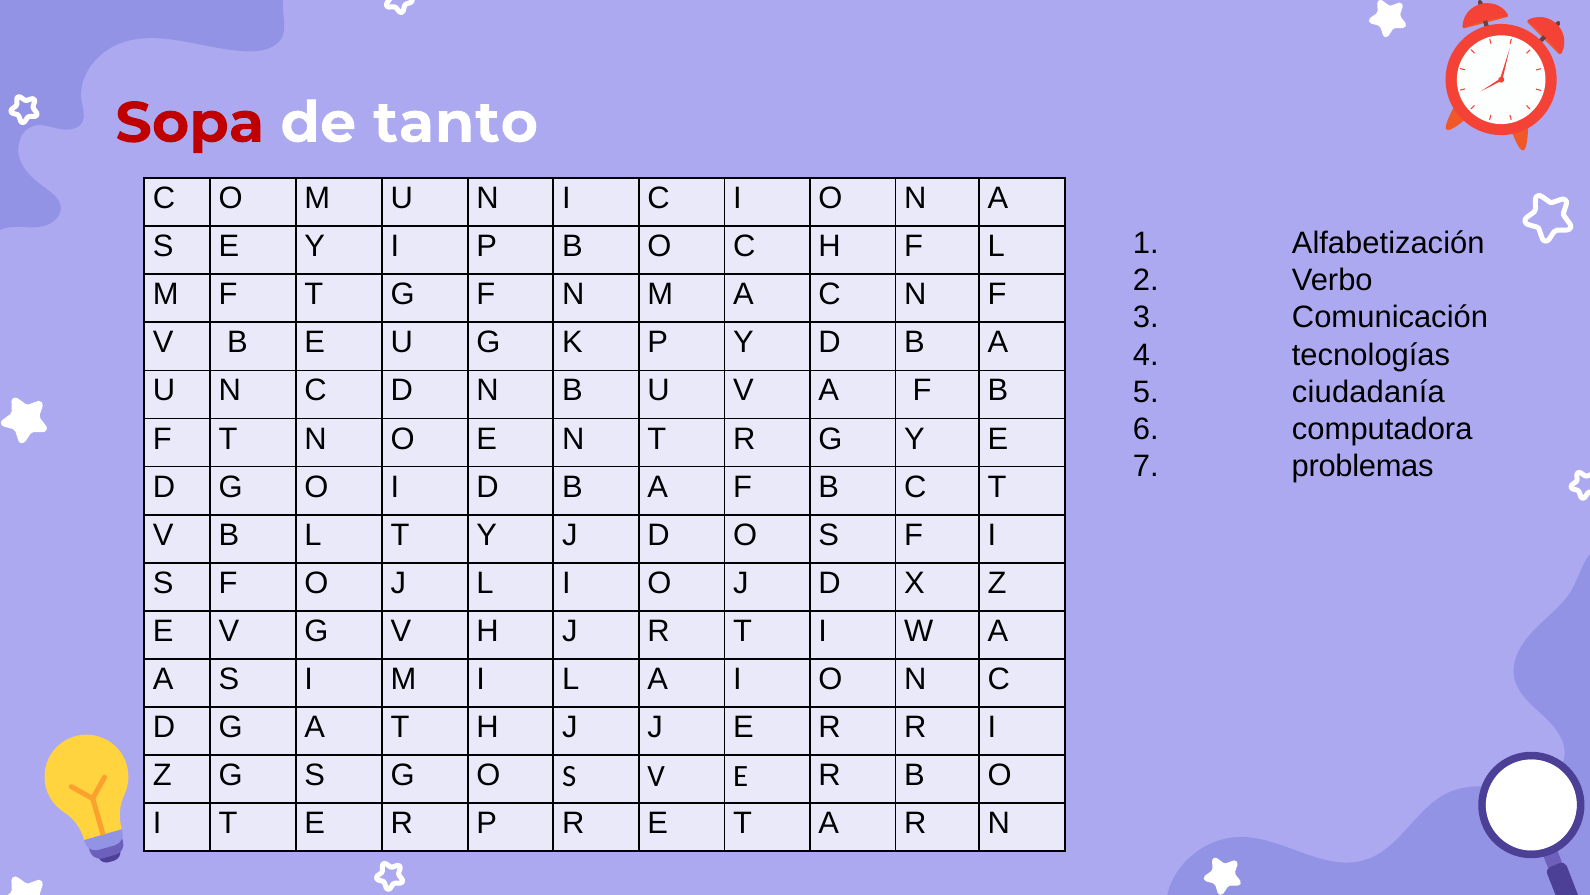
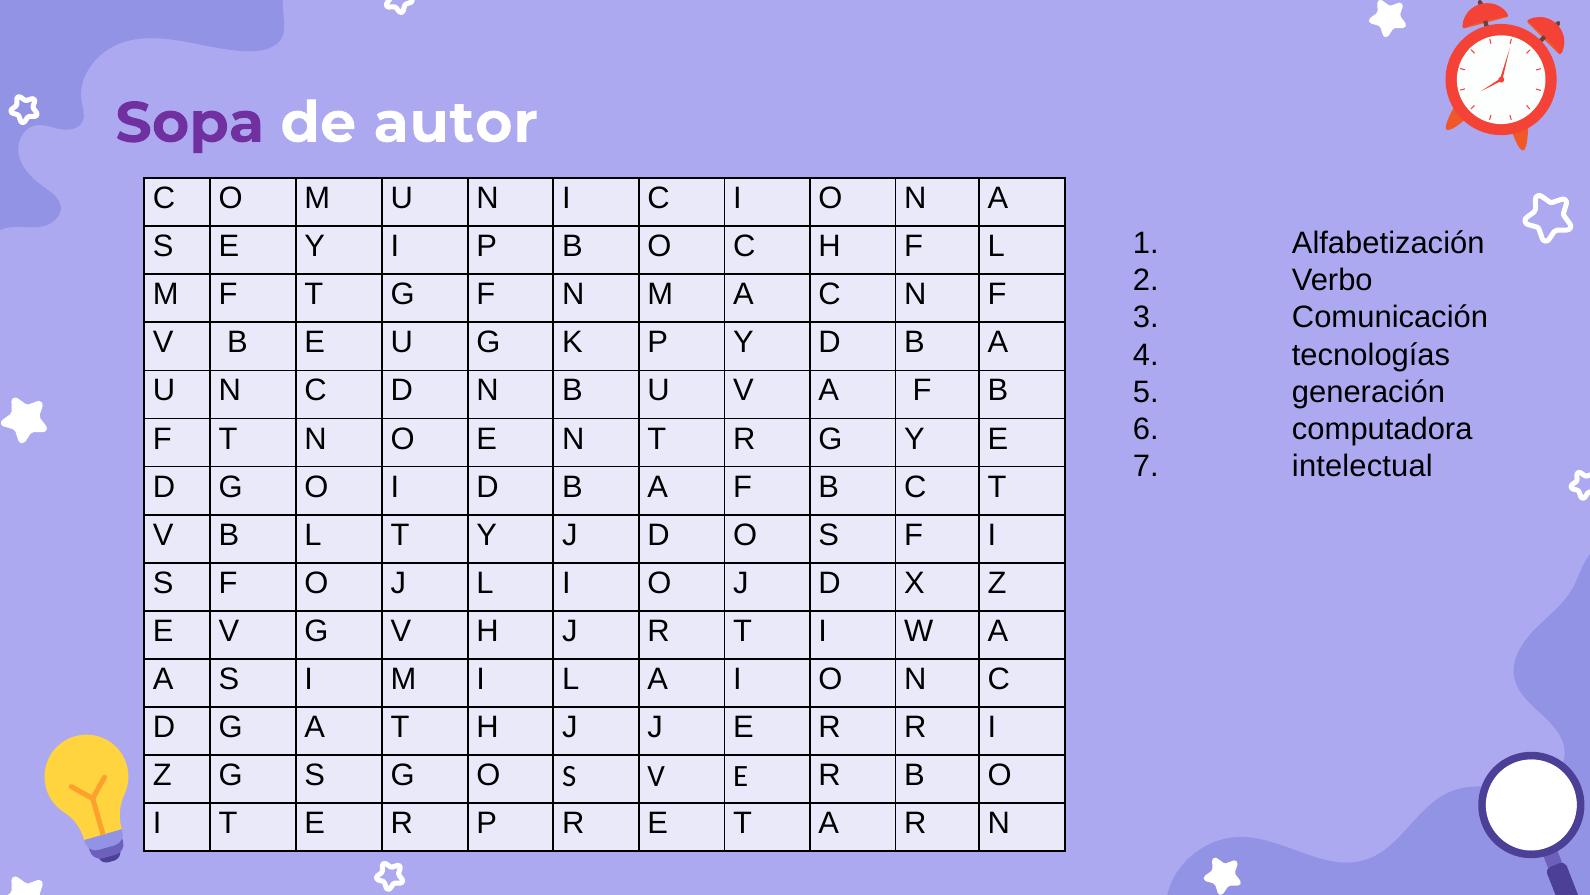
Sopa colour: red -> purple
tanto: tanto -> autor
ciudadanía: ciudadanía -> generación
problemas: problemas -> intelectual
